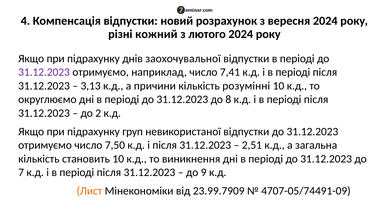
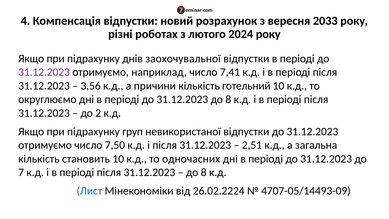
вересня 2024: 2024 -> 2033
кожний: кожний -> роботах
3,13: 3,13 -> 3,56
розумінні: розумінні -> готельний
виникнення: виникнення -> одночасних
9 at (204, 172): 9 -> 8
Лист colour: orange -> blue
23.99.7909: 23.99.7909 -> 26.02.2224
4707-05/74491-09: 4707-05/74491-09 -> 4707-05/14493-09
